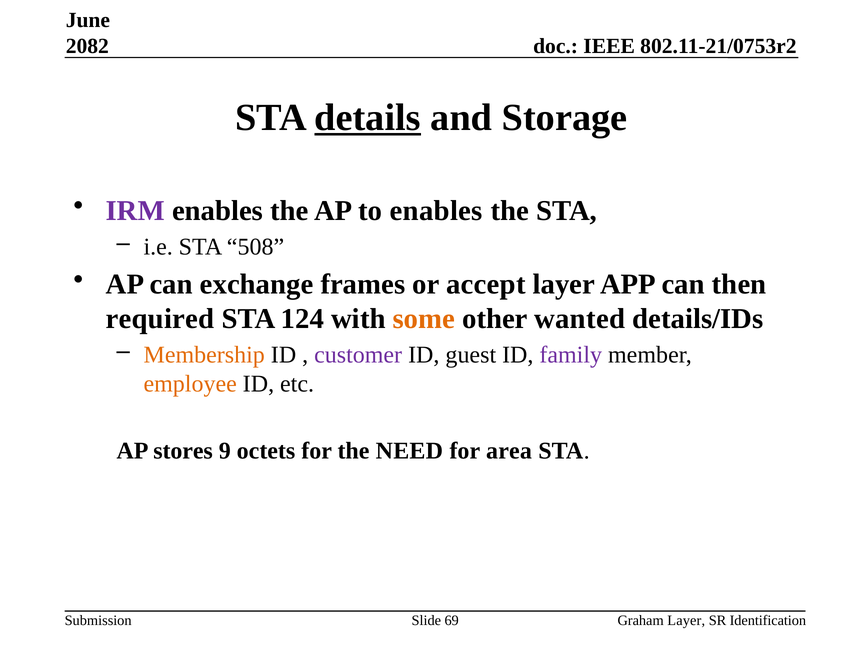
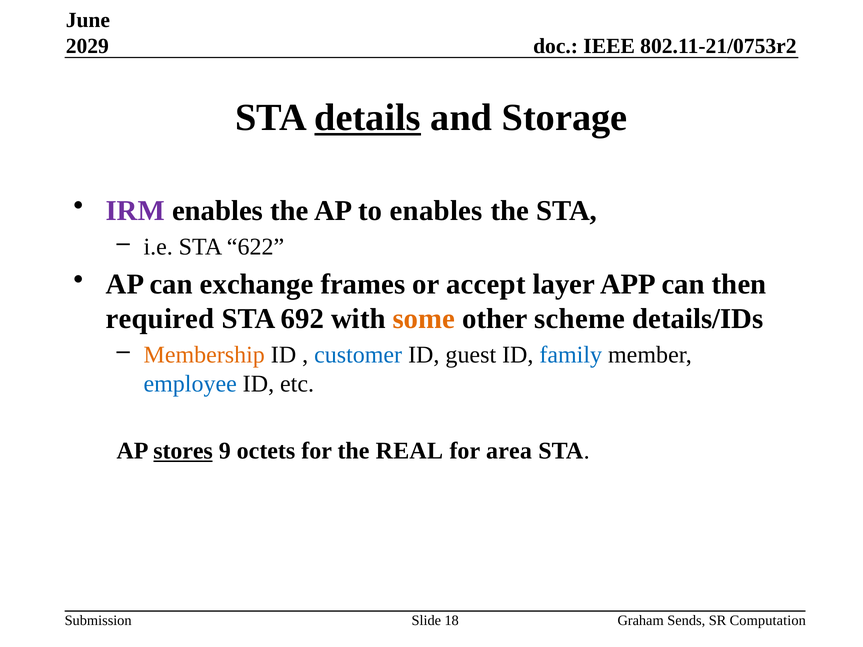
2082: 2082 -> 2029
508: 508 -> 622
124: 124 -> 692
wanted: wanted -> scheme
customer colour: purple -> blue
family colour: purple -> blue
employee colour: orange -> blue
stores underline: none -> present
NEED: NEED -> REAL
69: 69 -> 18
Graham Layer: Layer -> Sends
Identification: Identification -> Computation
